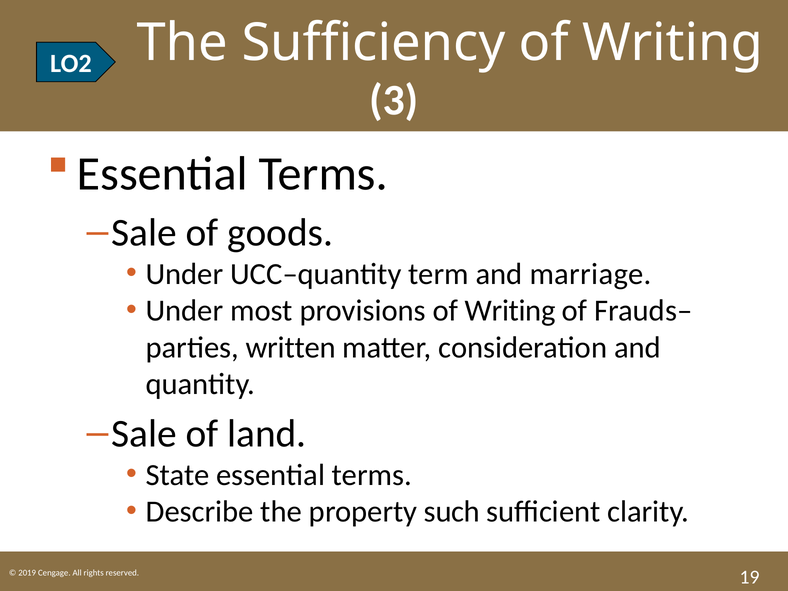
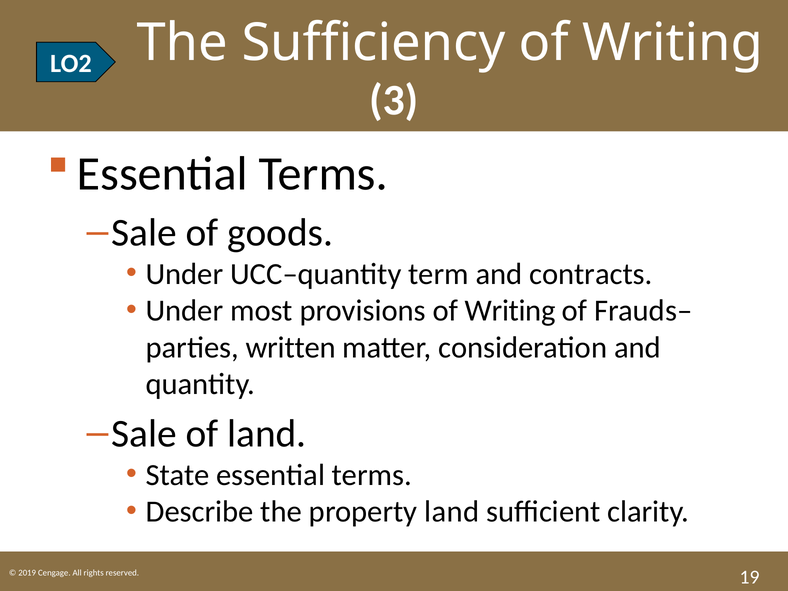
marriage: marriage -> contracts
property such: such -> land
